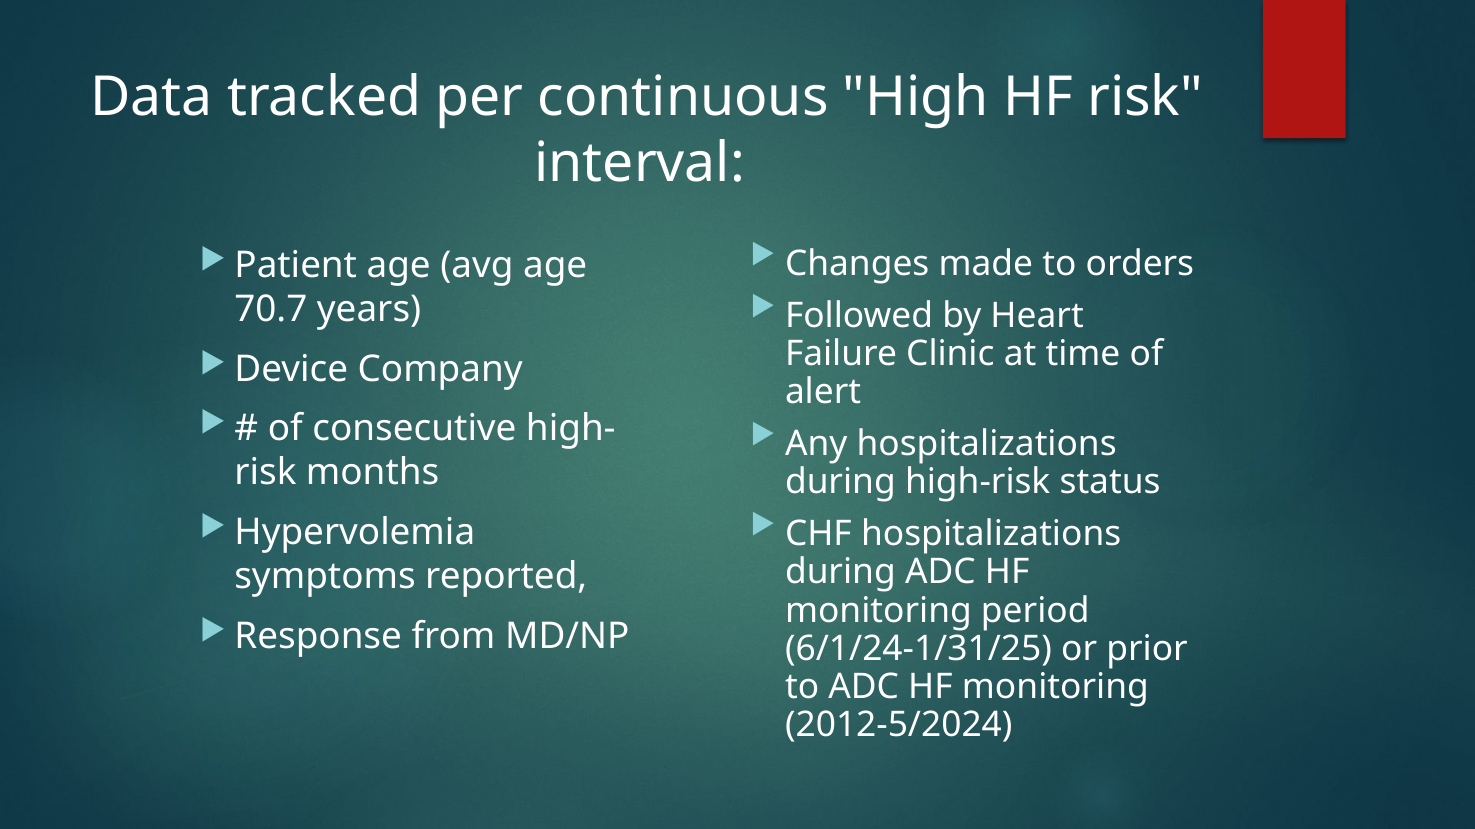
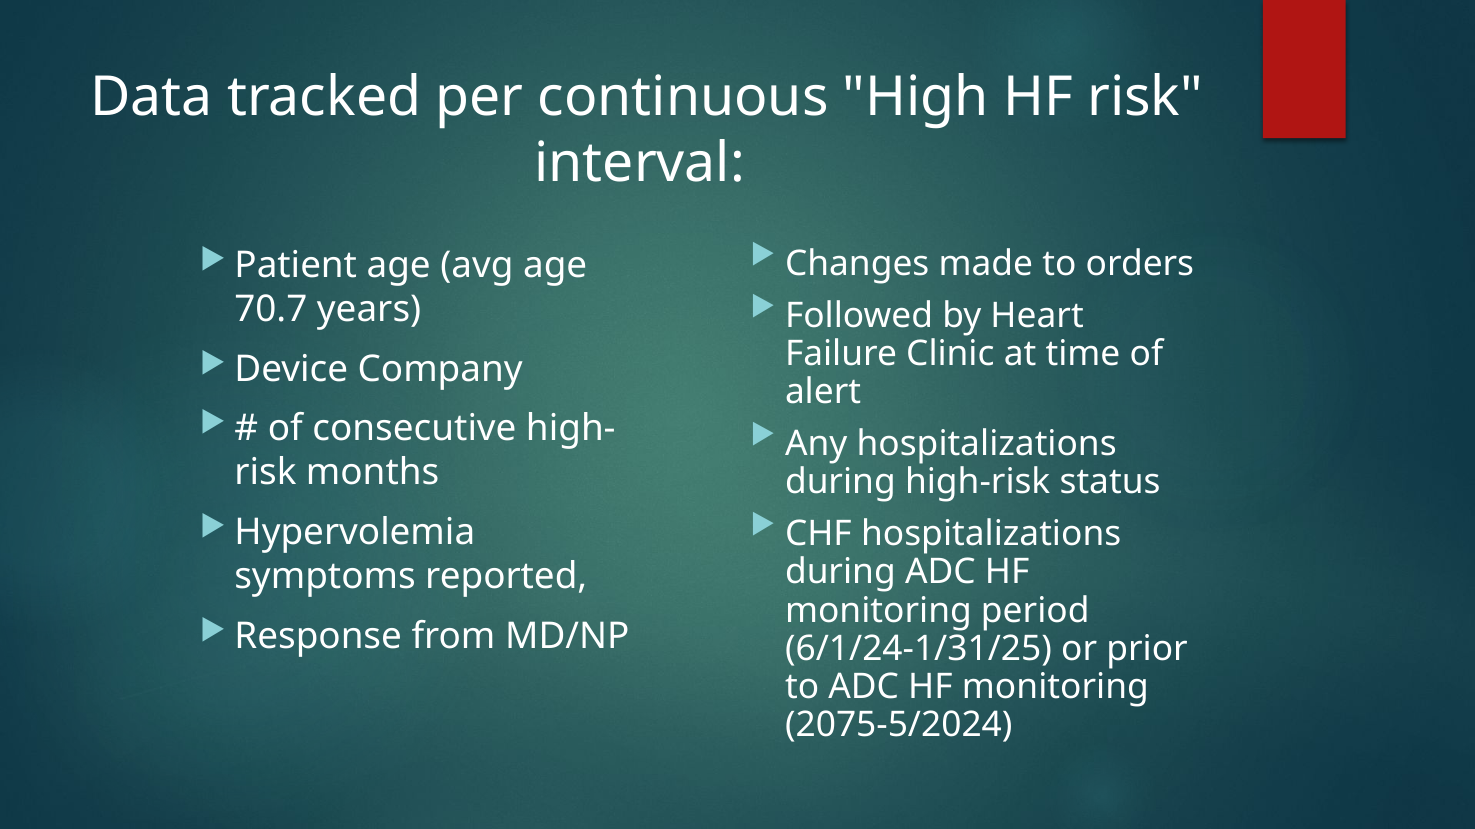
2012-5/2024: 2012-5/2024 -> 2075-5/2024
